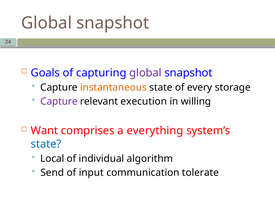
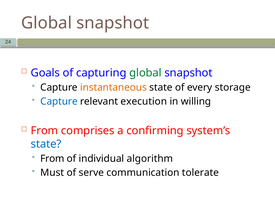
global at (145, 73) colour: purple -> green
Capture at (59, 102) colour: purple -> blue
Want at (44, 131): Want -> From
everything: everything -> confirming
Local at (52, 159): Local -> From
Send: Send -> Must
input: input -> serve
